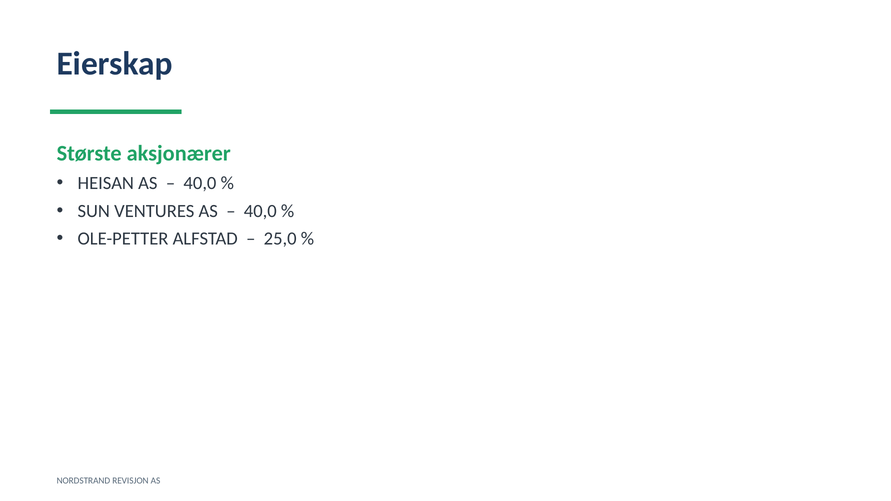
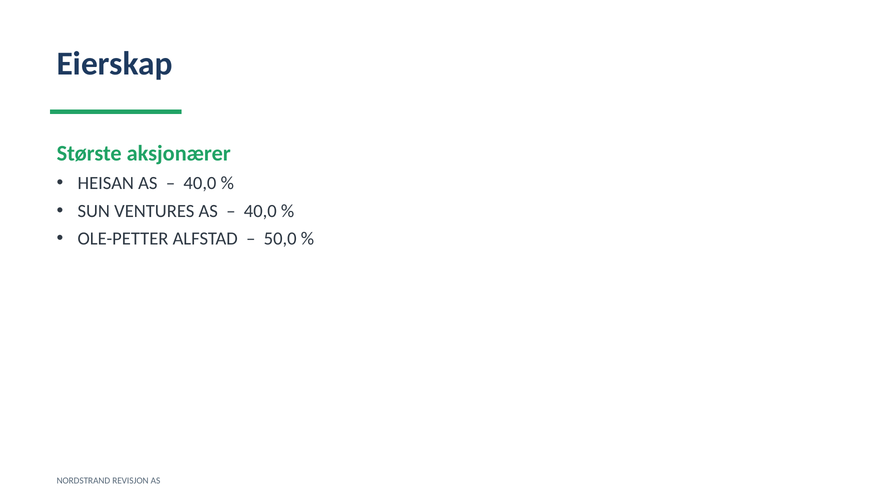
25,0: 25,0 -> 50,0
